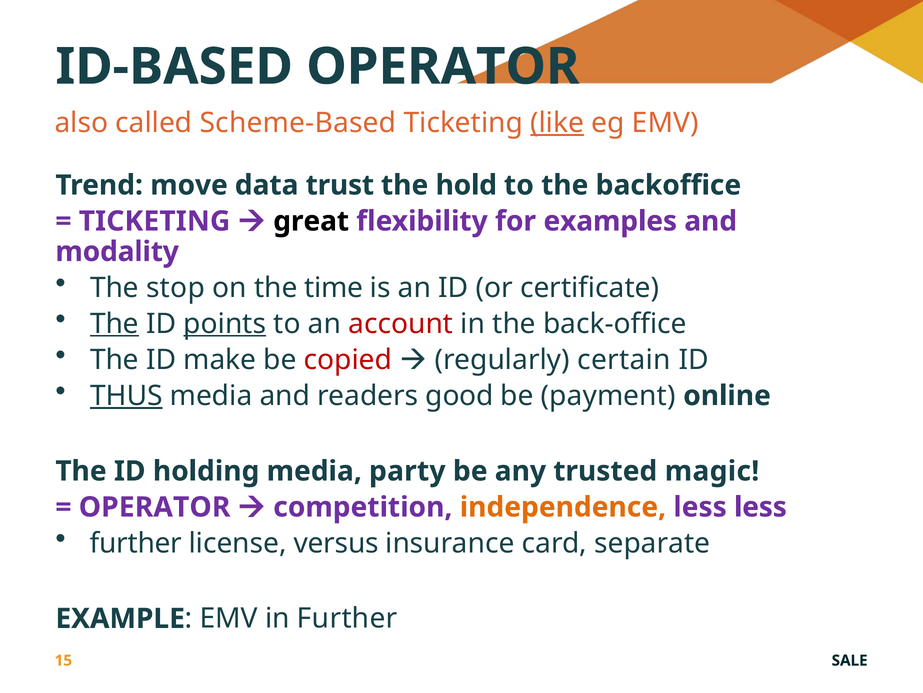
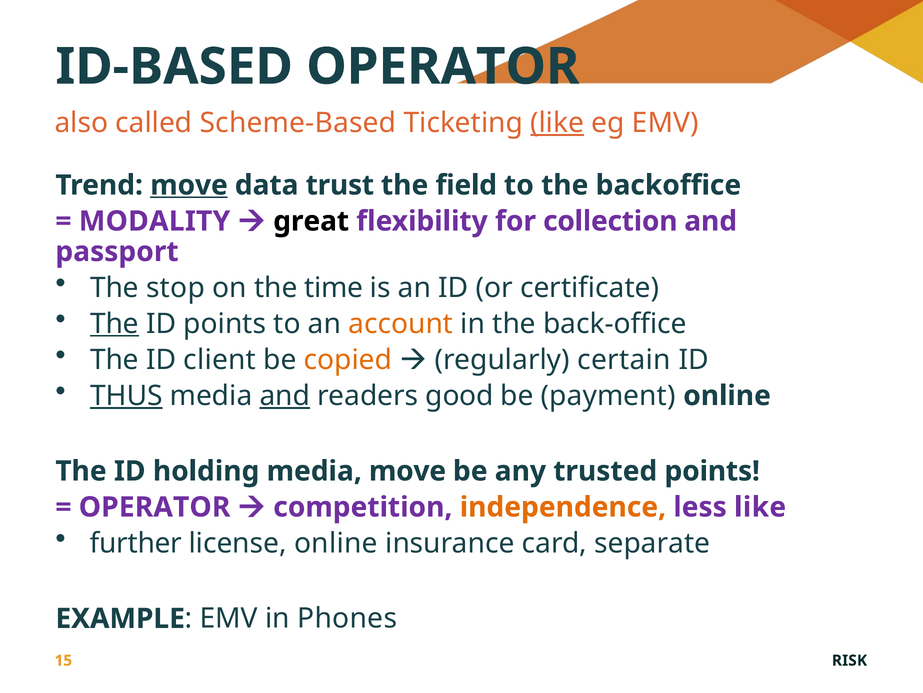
move at (189, 185) underline: none -> present
hold: hold -> field
TICKETING at (155, 221): TICKETING -> MODALITY
examples: examples -> collection
modality: modality -> passport
points at (225, 323) underline: present -> none
account colour: red -> orange
make: make -> client
copied colour: red -> orange
and at (285, 395) underline: none -> present
media party: party -> move
trusted magic: magic -> points
less less: less -> like
license versus: versus -> online
in Further: Further -> Phones
SALE: SALE -> RISK
